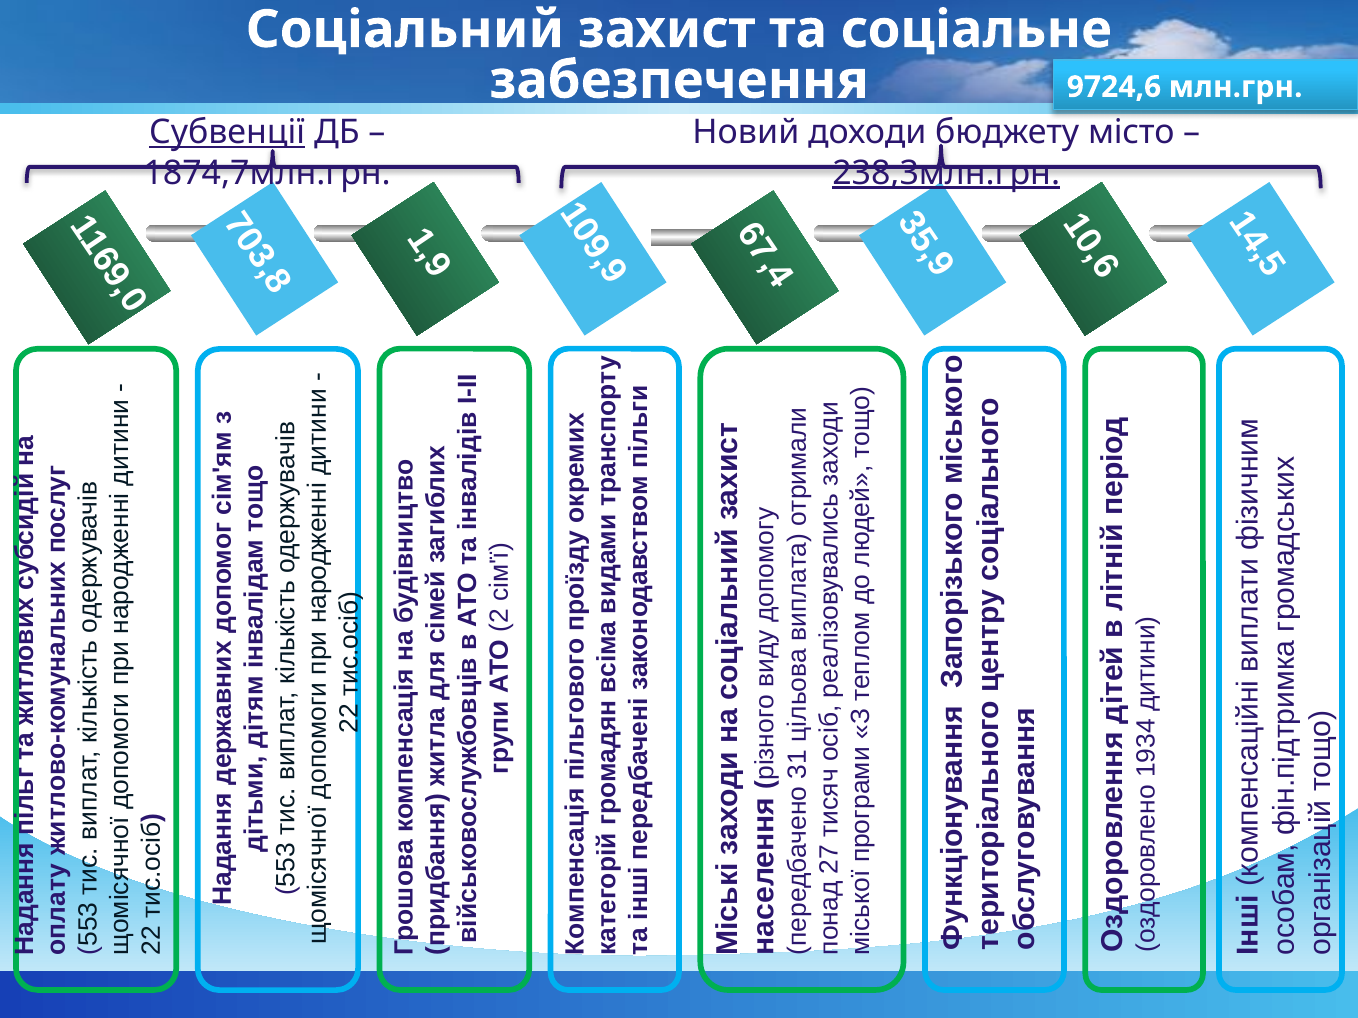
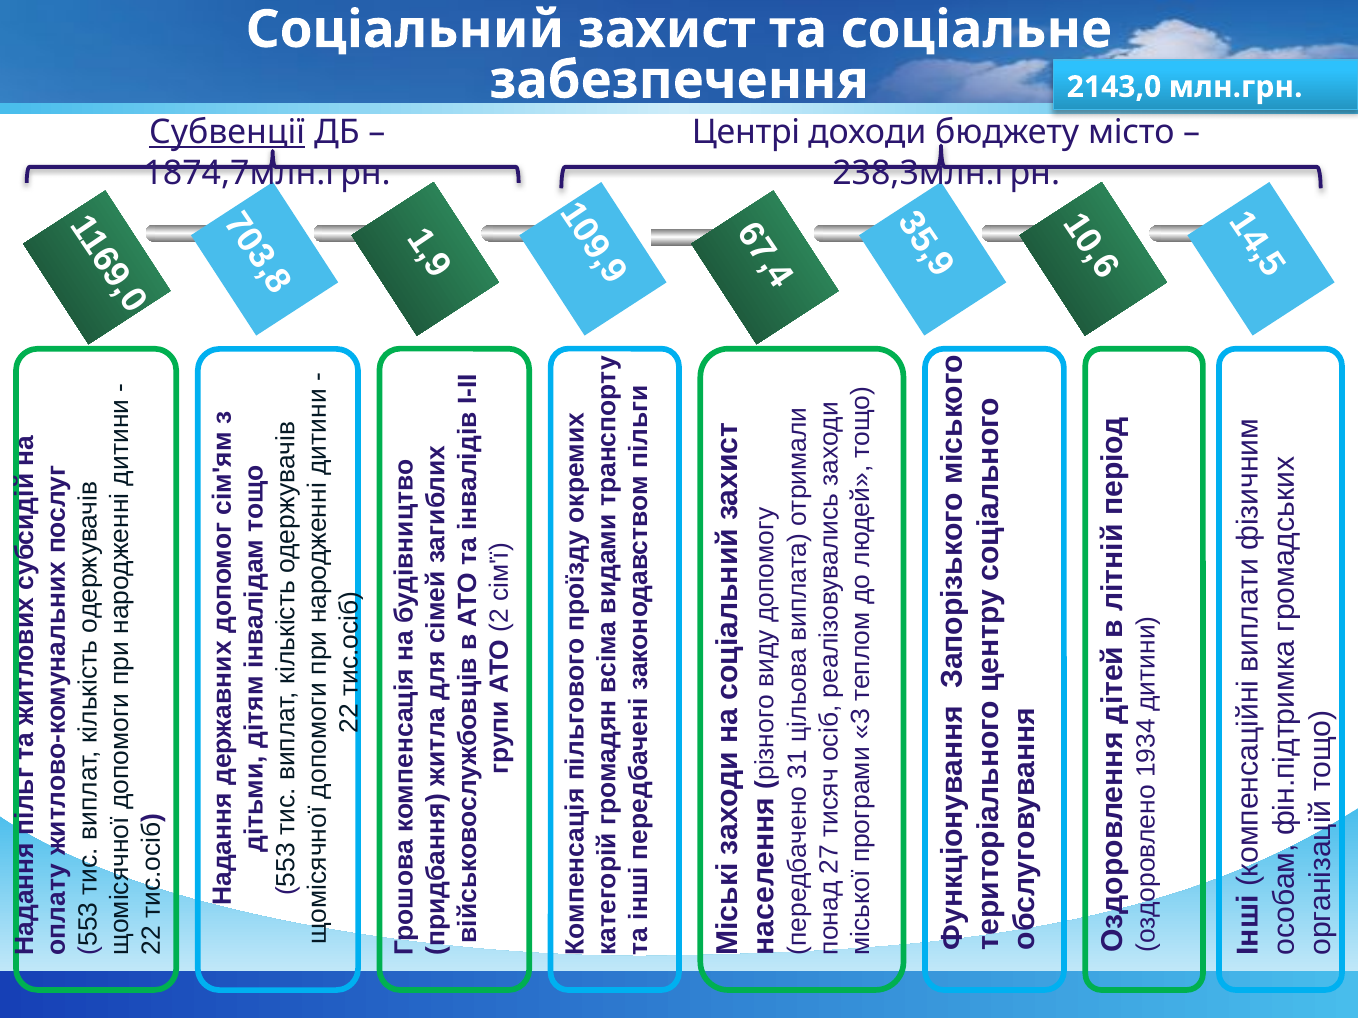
9724,6: 9724,6 -> 2143,0
Новий: Новий -> Центрі
238,3млн.грн underline: present -> none
